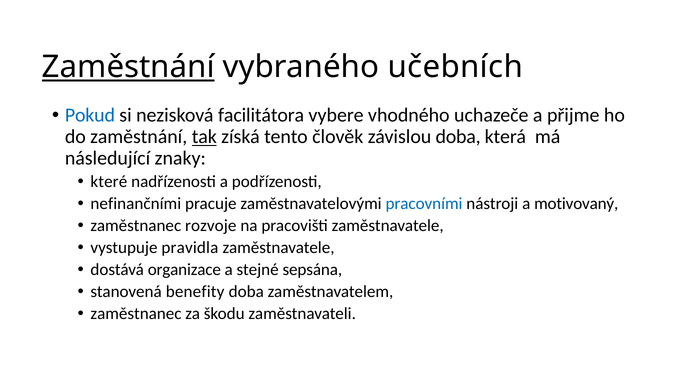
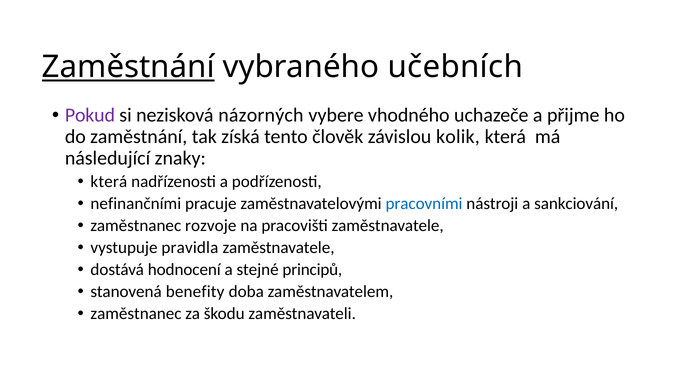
Pokud colour: blue -> purple
facilitátora: facilitátora -> názorných
tak underline: present -> none
závislou doba: doba -> kolik
které at (109, 182): které -> která
motivovaný: motivovaný -> sankciování
organizace: organizace -> hodnocení
sepsána: sepsána -> principů
